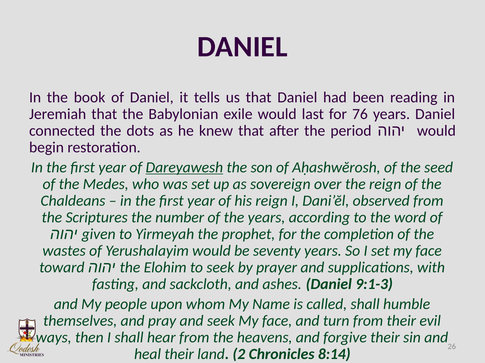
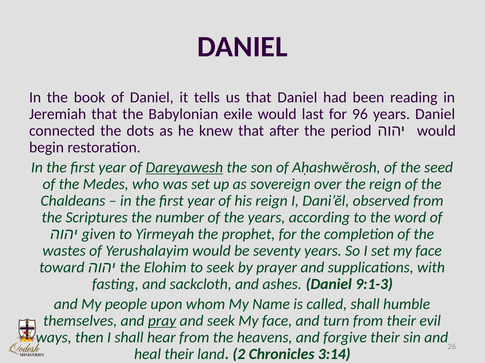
76: 76 -> 96
pray underline: none -> present
8:14: 8:14 -> 3:14
